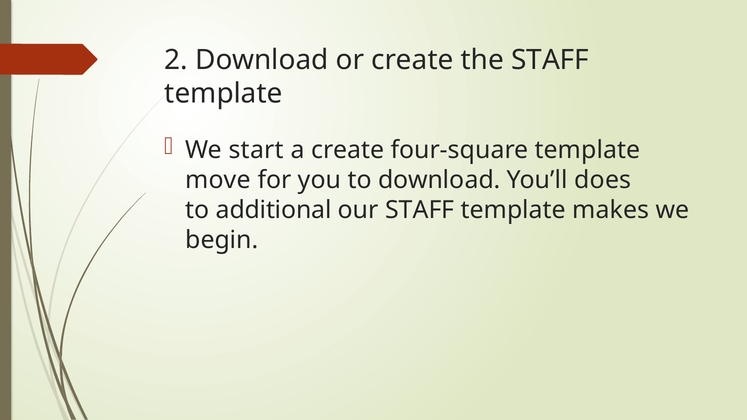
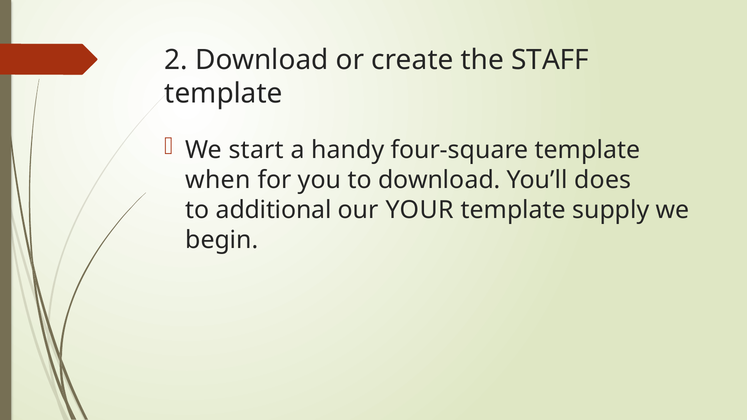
a create: create -> handy
move: move -> when
our STAFF: STAFF -> YOUR
makes: makes -> supply
